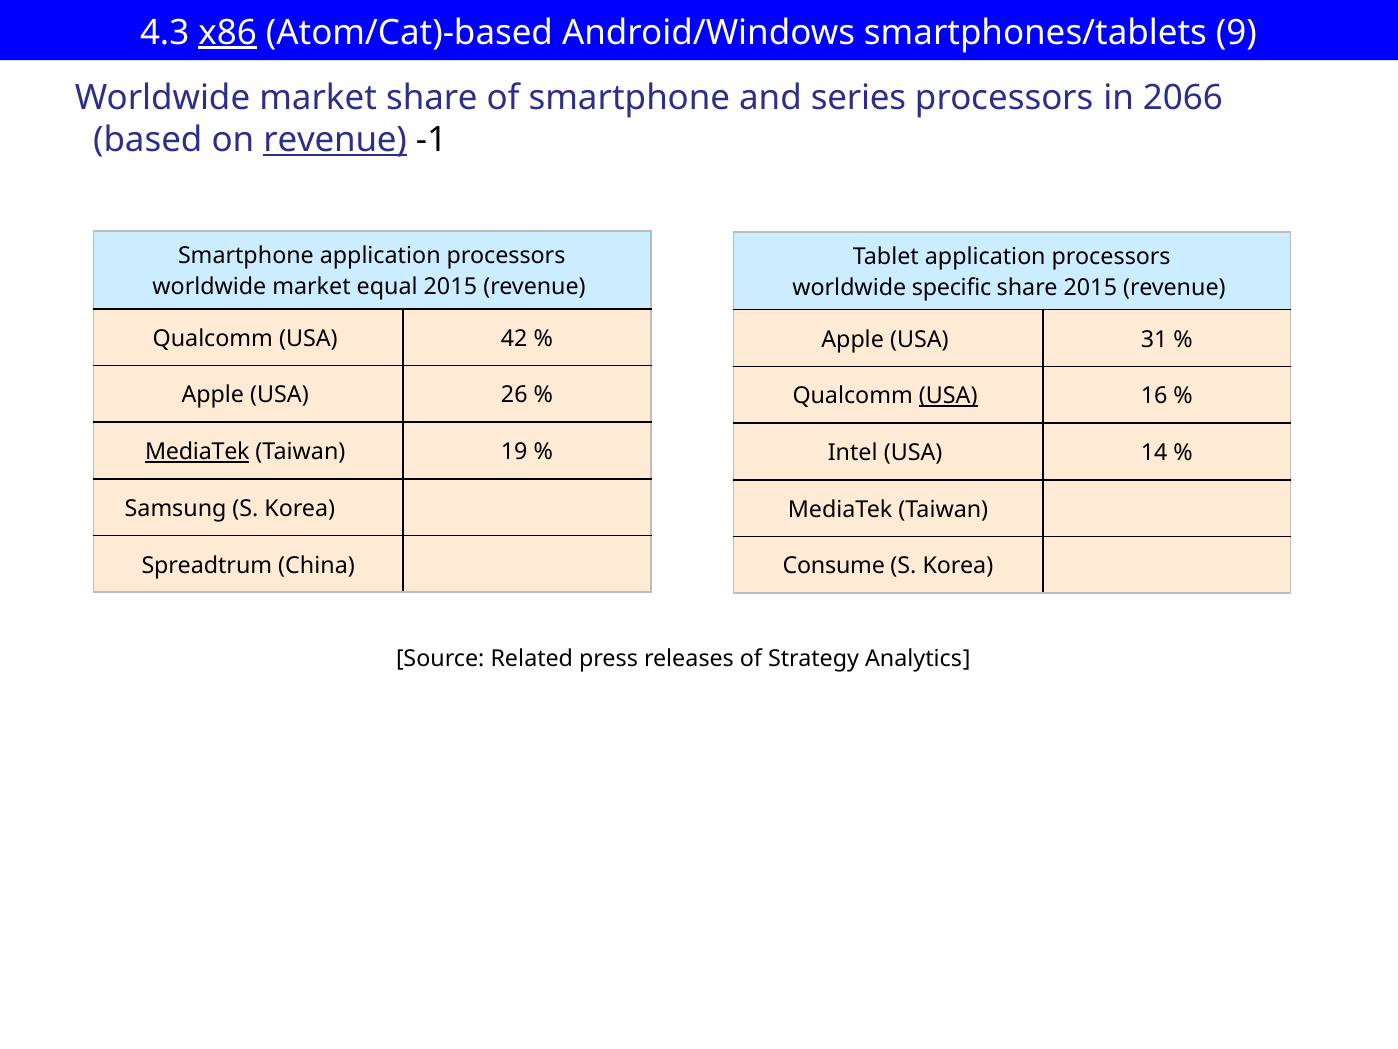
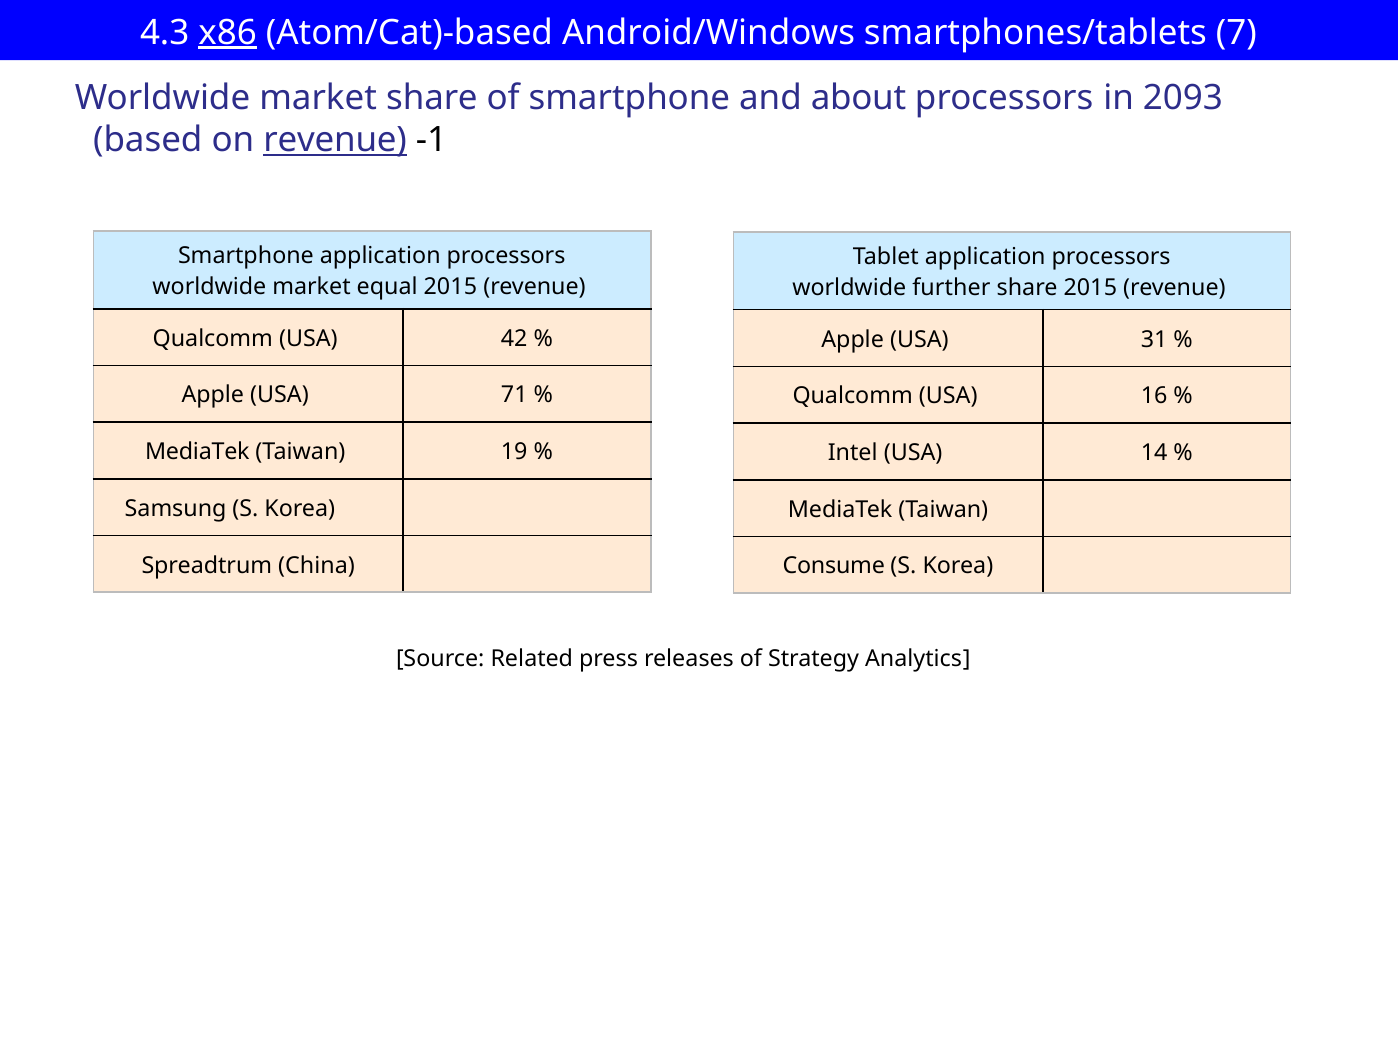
9: 9 -> 7
series: series -> about
2066: 2066 -> 2093
specific: specific -> further
26: 26 -> 71
USA at (948, 396) underline: present -> none
MediaTek at (197, 452) underline: present -> none
